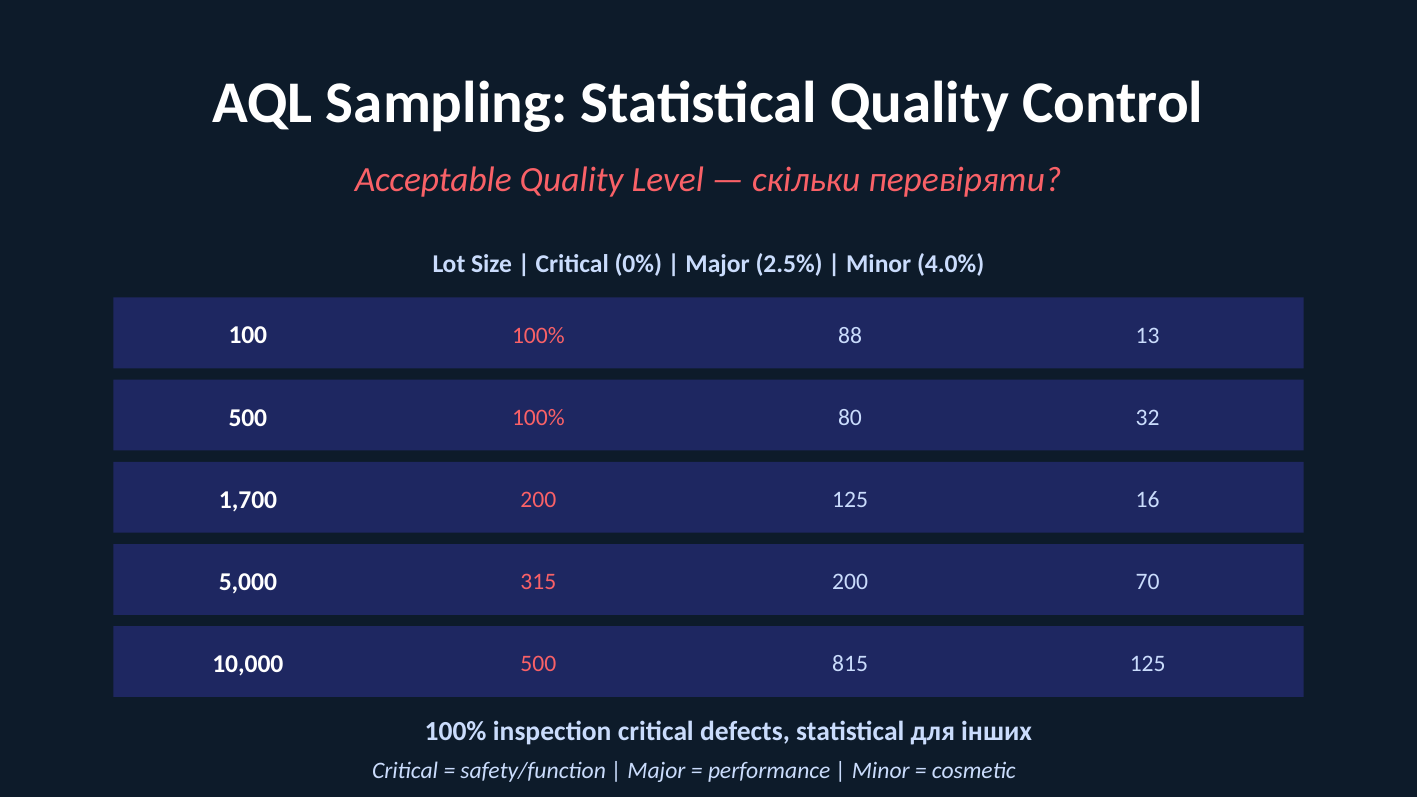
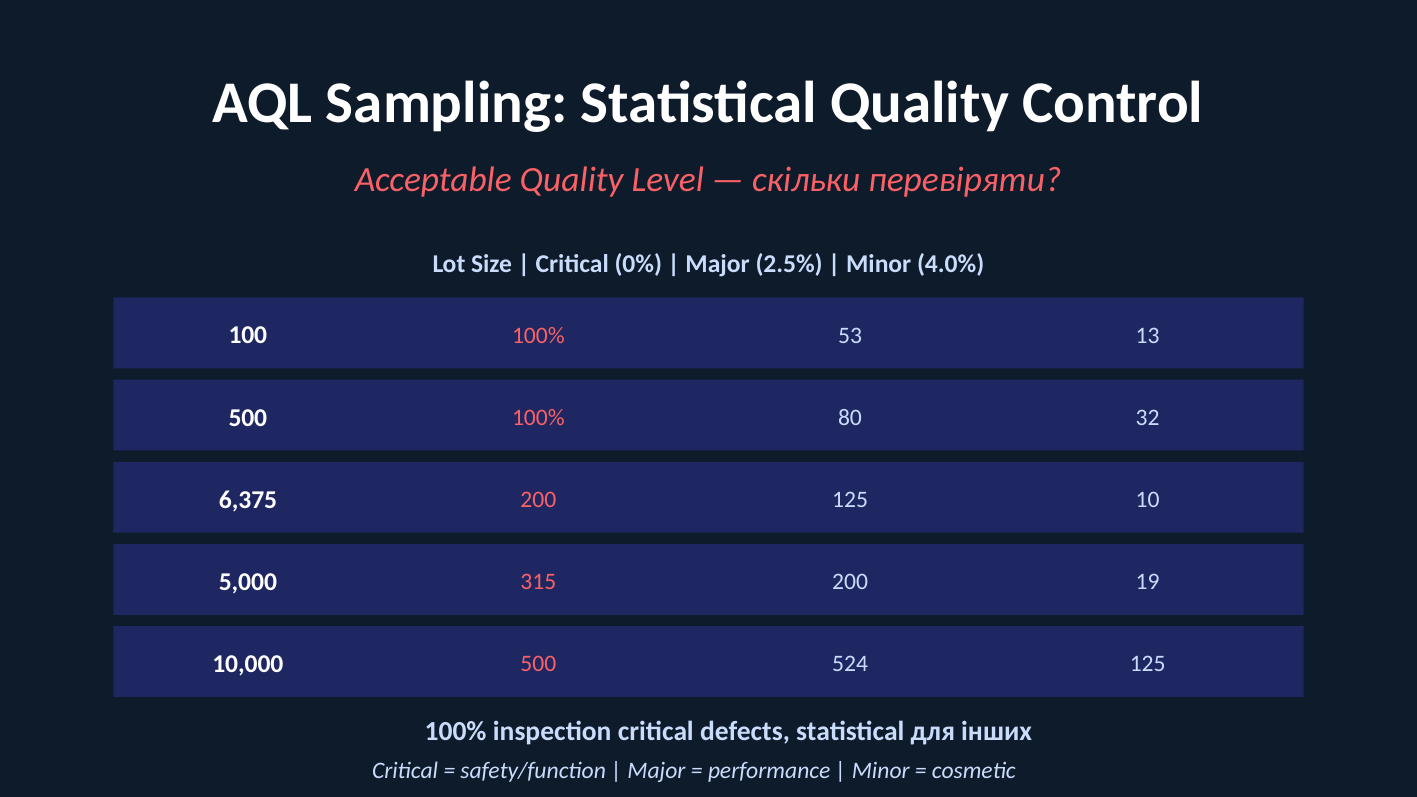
88: 88 -> 53
1,700: 1,700 -> 6,375
16: 16 -> 10
70: 70 -> 19
815: 815 -> 524
